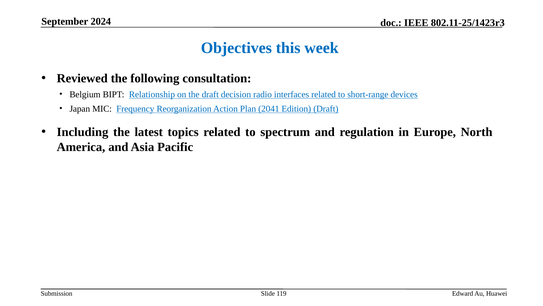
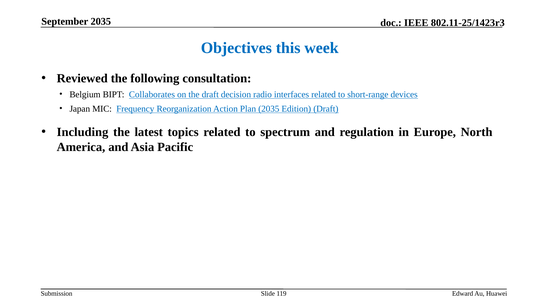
September 2024: 2024 -> 2035
Relationship: Relationship -> Collaborates
Plan 2041: 2041 -> 2035
